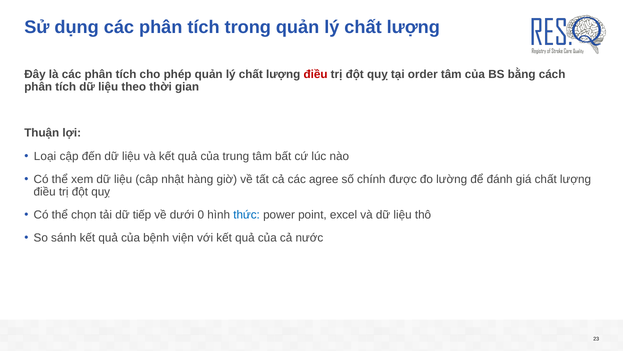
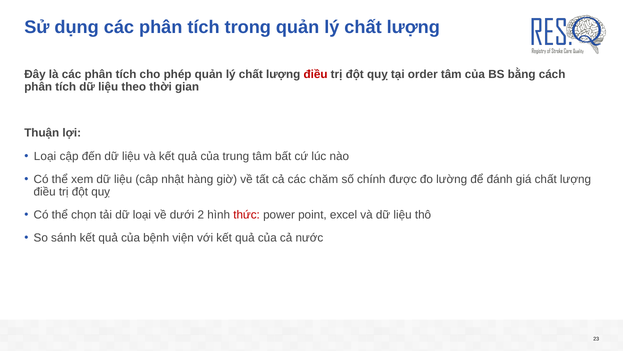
agree: agree -> chăm
dữ tiếp: tiếp -> loại
0: 0 -> 2
thức colour: blue -> red
